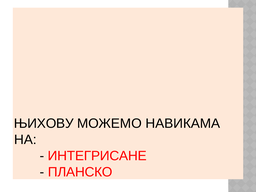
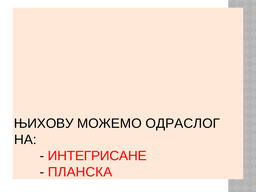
НАВИКАМА: НАВИКАМА -> ОДРАСЛОГ
ПЛАНСКО: ПЛАНСКО -> ПЛАНСКА
